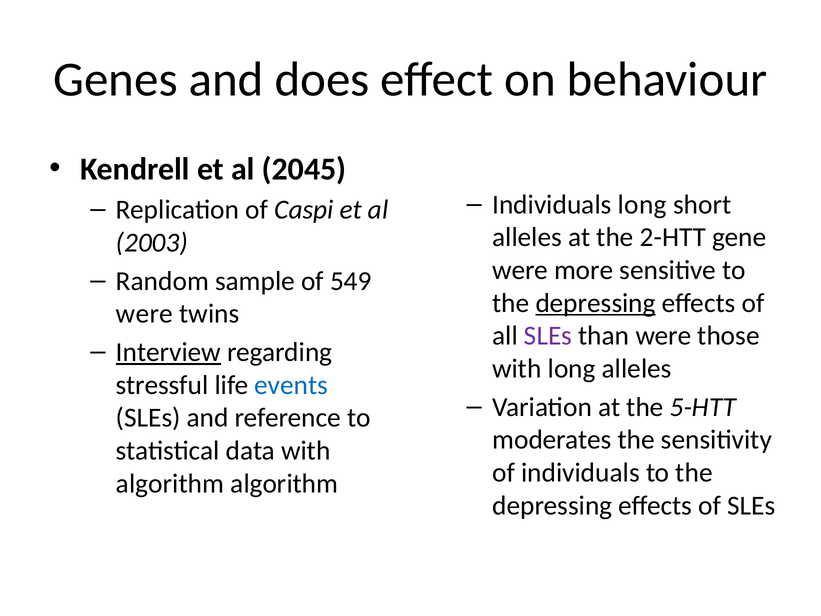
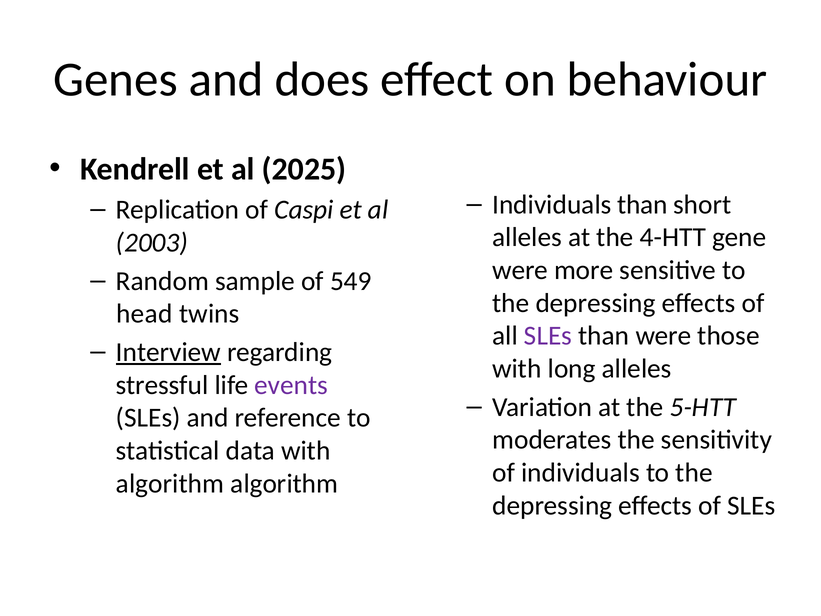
2045: 2045 -> 2025
Individuals long: long -> than
2-HTT: 2-HTT -> 4-HTT
depressing at (596, 303) underline: present -> none
were at (144, 314): were -> head
events colour: blue -> purple
